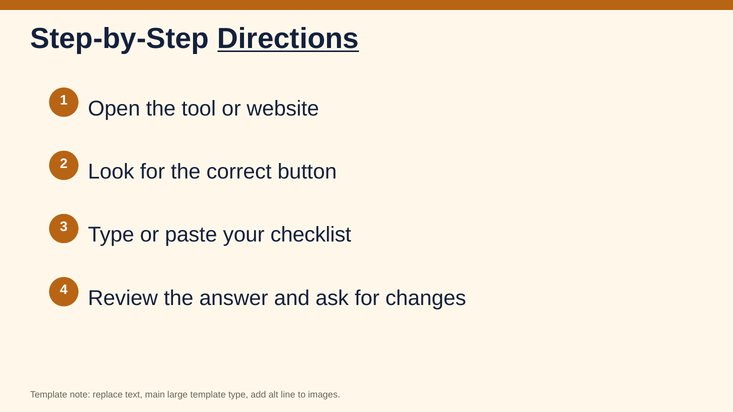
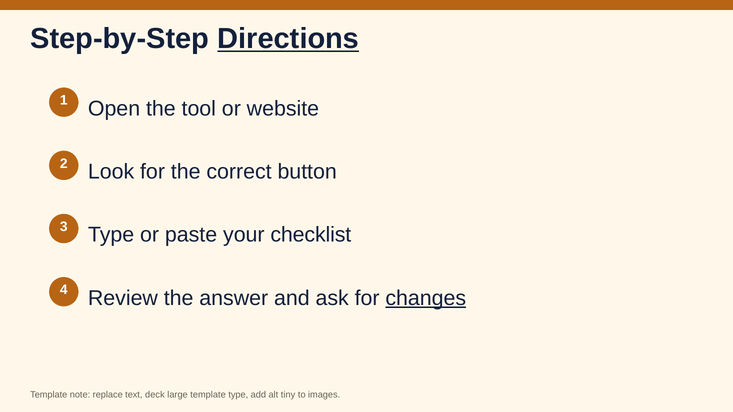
changes underline: none -> present
main: main -> deck
line: line -> tiny
